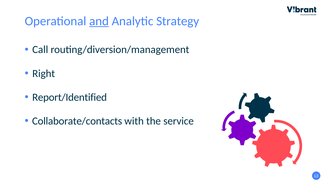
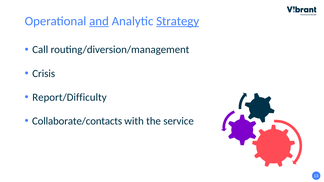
Strategy underline: none -> present
Right: Right -> Crisis
Report/Identified: Report/Identified -> Report/Difficulty
